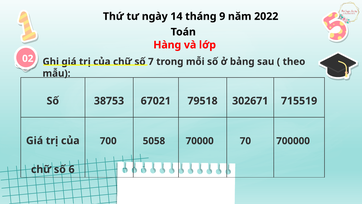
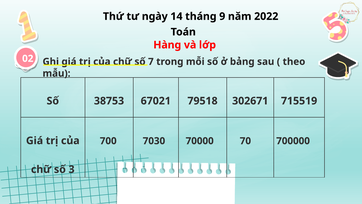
5058: 5058 -> 7030
6: 6 -> 3
